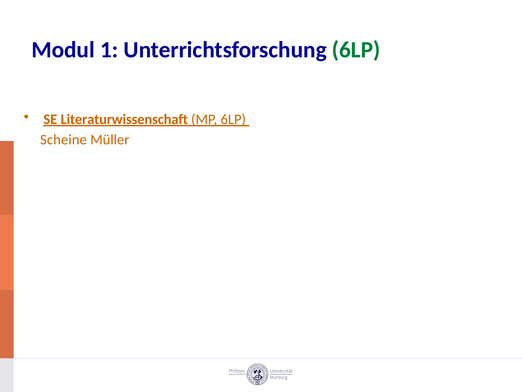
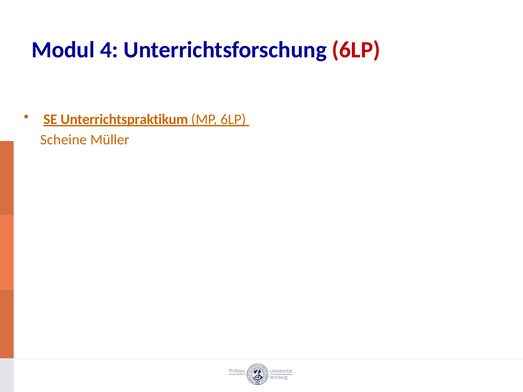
1: 1 -> 4
6LP at (356, 50) colour: green -> red
Literaturwissenschaft: Literaturwissenschaft -> Unterrichtspraktikum
